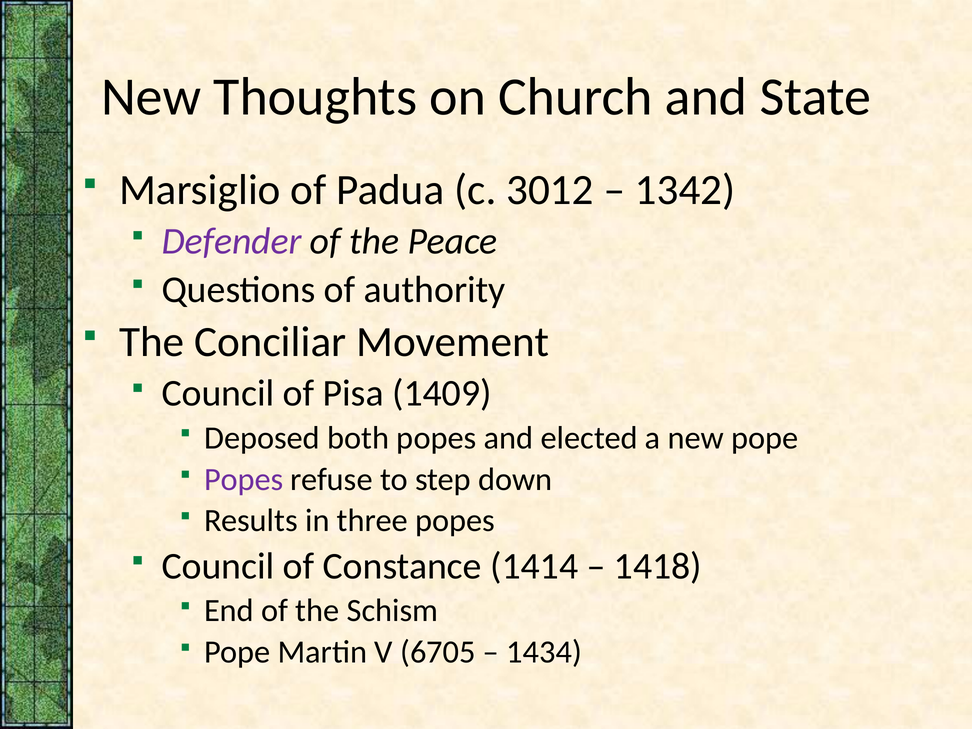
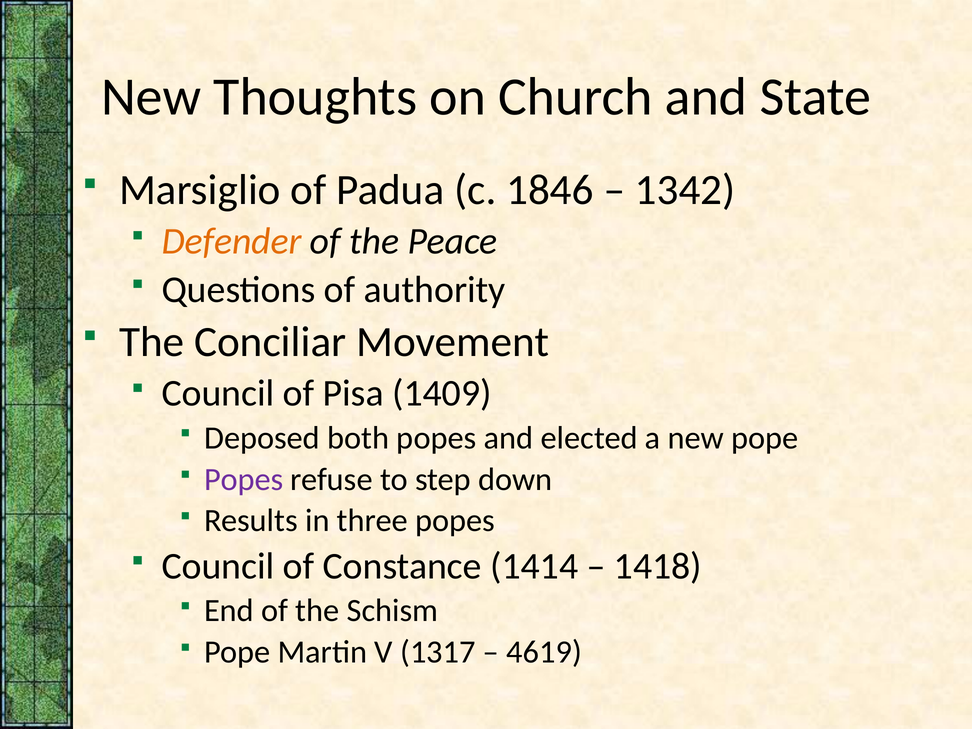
3012: 3012 -> 1846
Defender colour: purple -> orange
6705: 6705 -> 1317
1434: 1434 -> 4619
